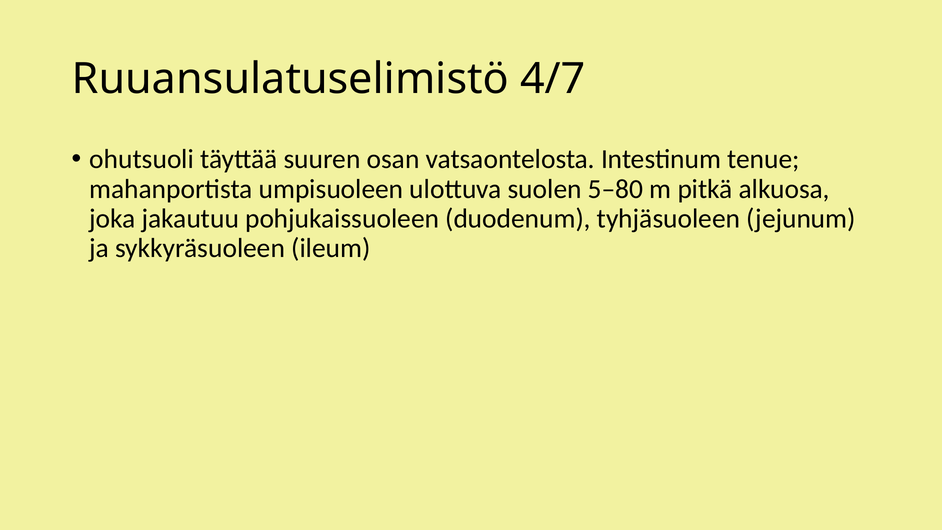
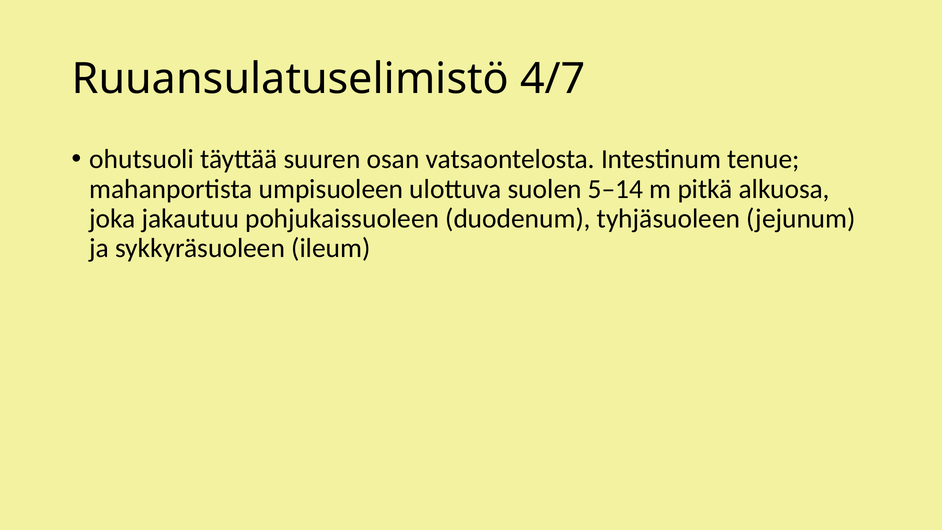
5–80: 5–80 -> 5–14
